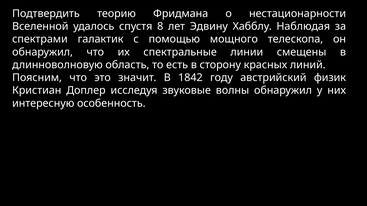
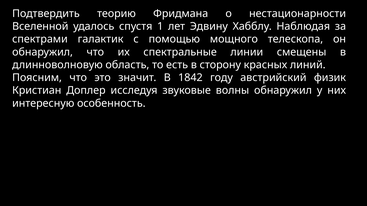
8: 8 -> 1
